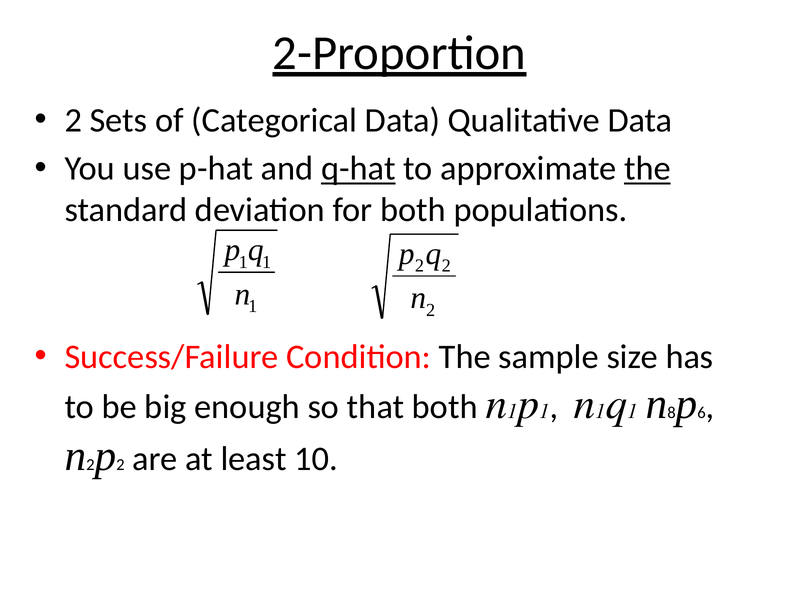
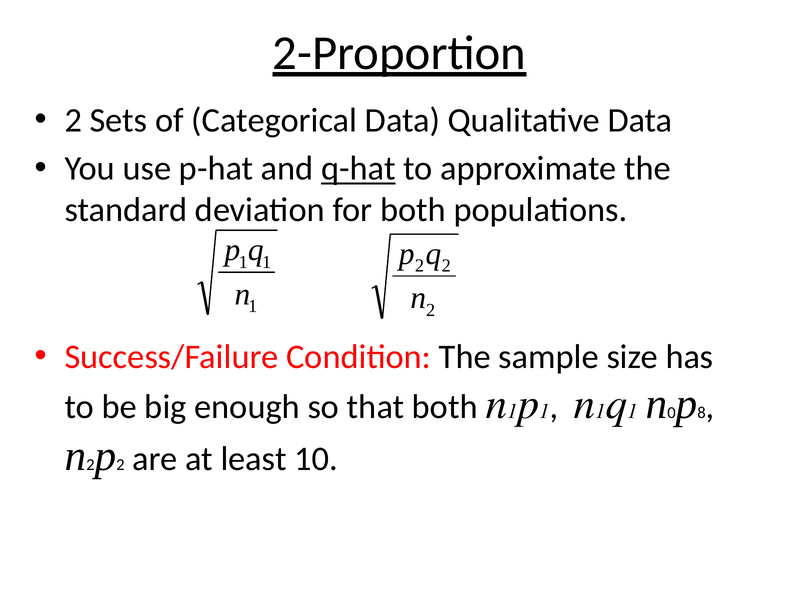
the at (647, 169) underline: present -> none
8: 8 -> 0
6: 6 -> 8
